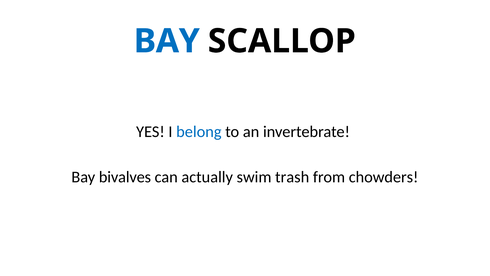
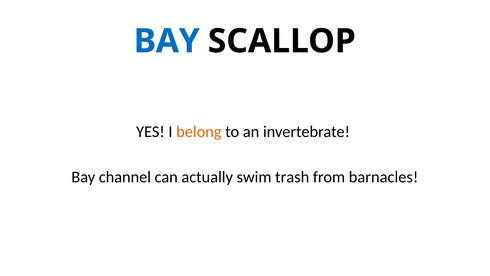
belong colour: blue -> orange
bivalves: bivalves -> channel
chowders: chowders -> barnacles
